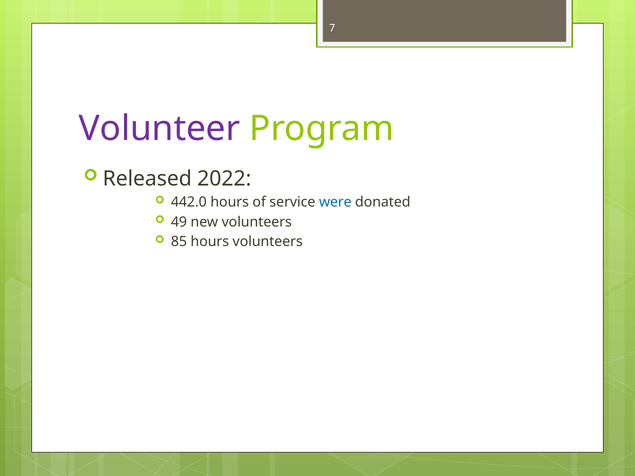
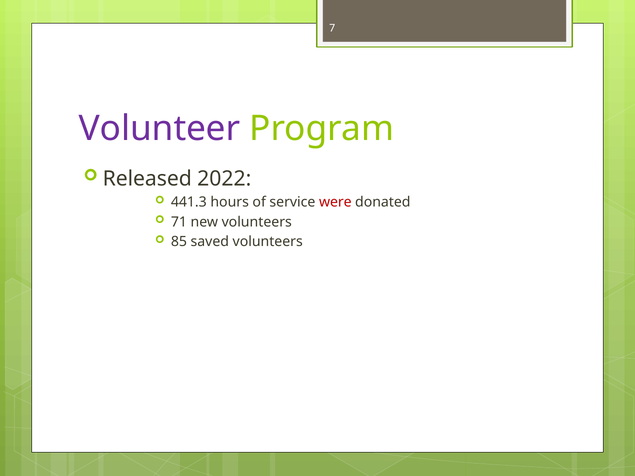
442.0: 442.0 -> 441.3
were colour: blue -> red
49: 49 -> 71
85 hours: hours -> saved
